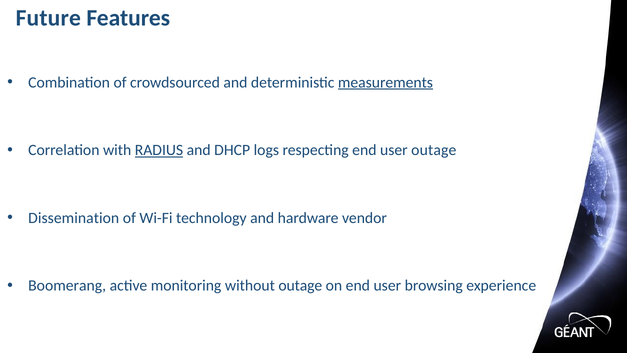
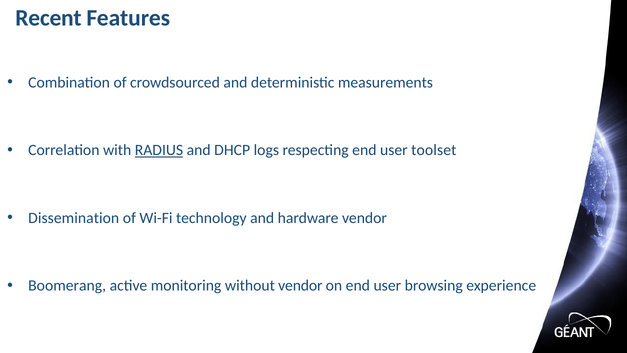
Future: Future -> Recent
measurements underline: present -> none
user outage: outage -> toolset
without outage: outage -> vendor
